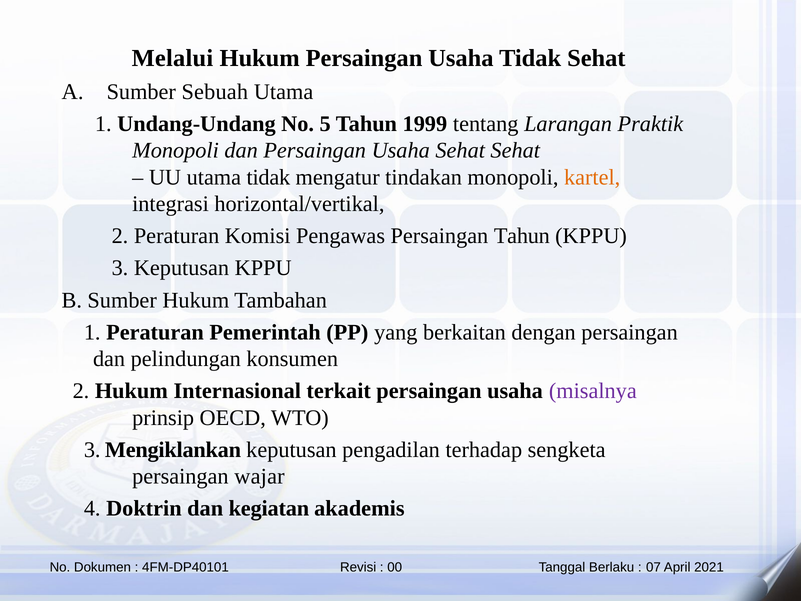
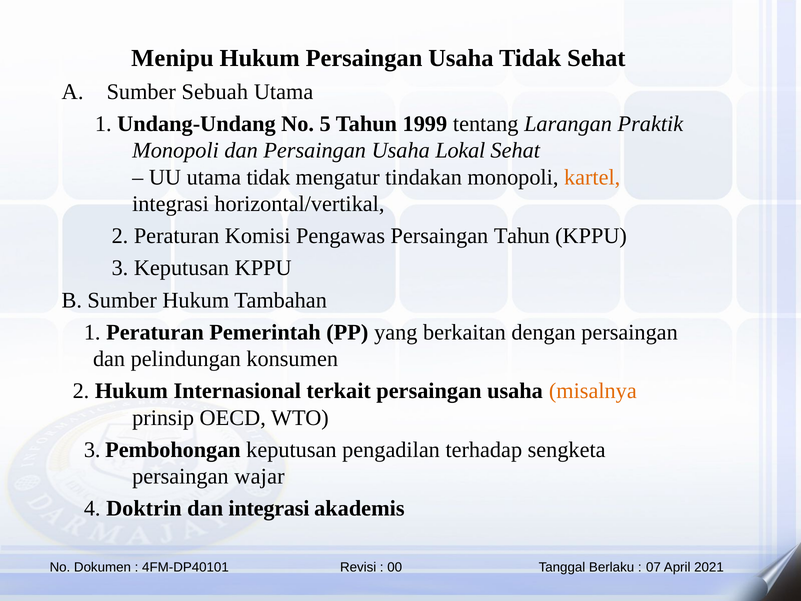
Melalui: Melalui -> Menipu
Usaha Sehat: Sehat -> Lokal
misalnya colour: purple -> orange
Mengiklankan: Mengiklankan -> Pembohongan
dan kegiatan: kegiatan -> integrasi
